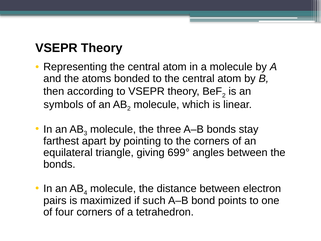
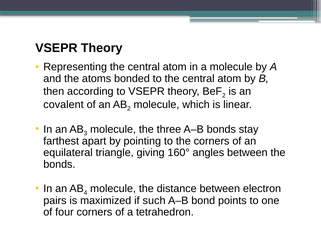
symbols: symbols -> covalent
699°: 699° -> 160°
